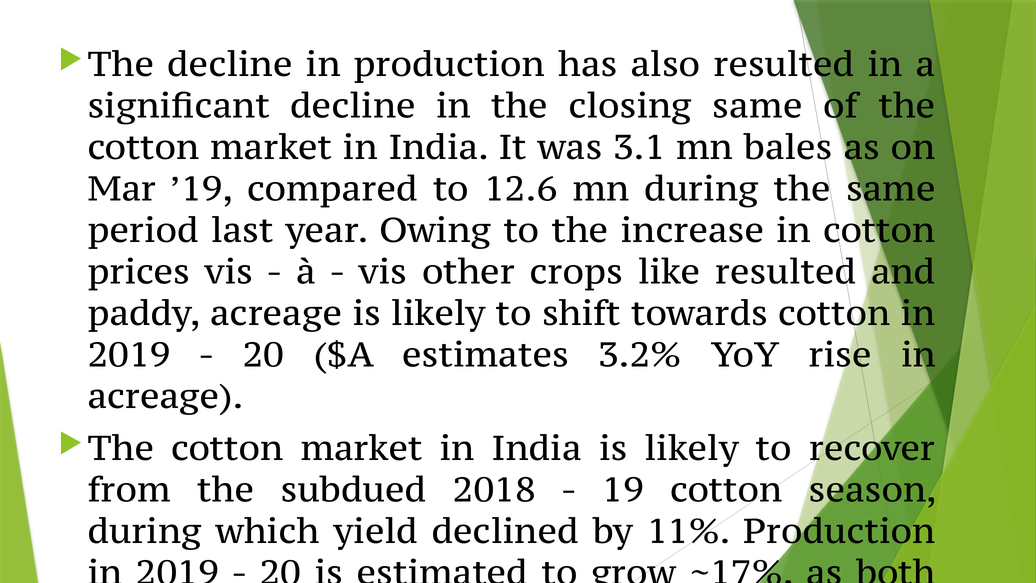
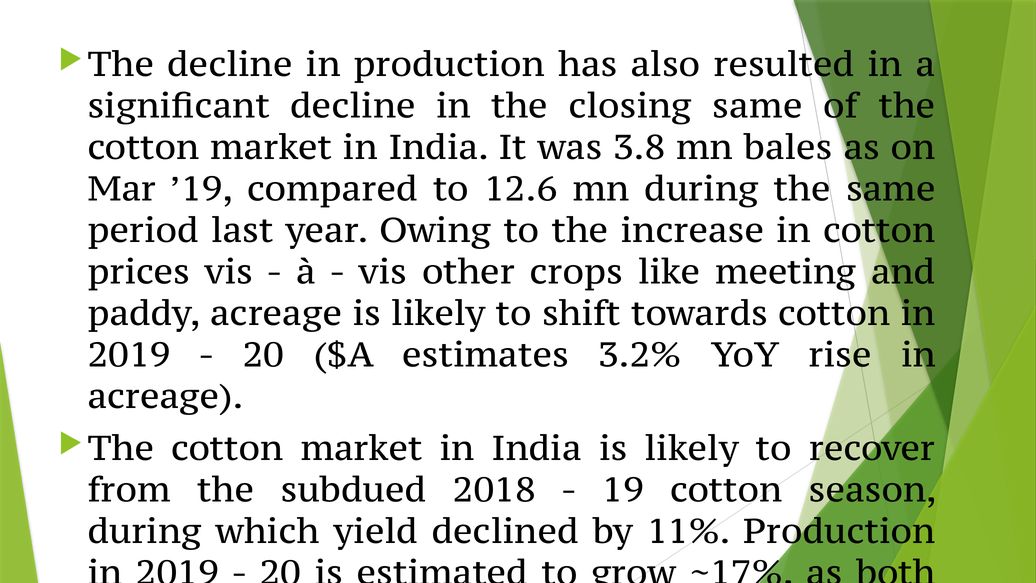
3.1: 3.1 -> 3.8
like resulted: resulted -> meeting
